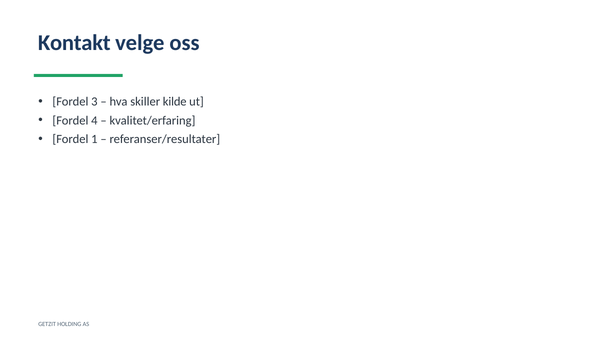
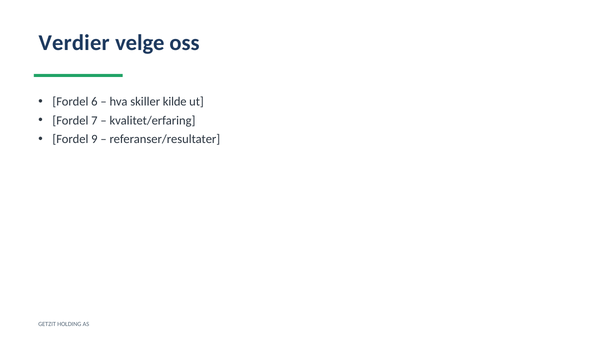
Kontakt: Kontakt -> Verdier
3: 3 -> 6
4: 4 -> 7
1: 1 -> 9
